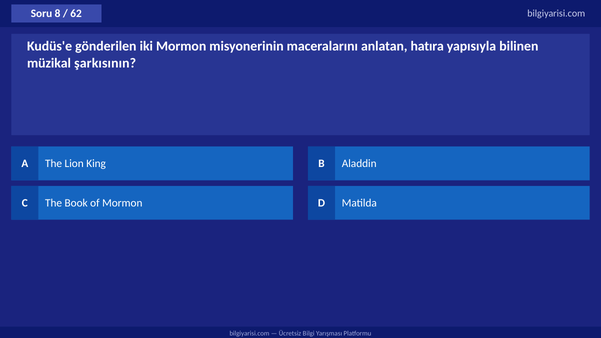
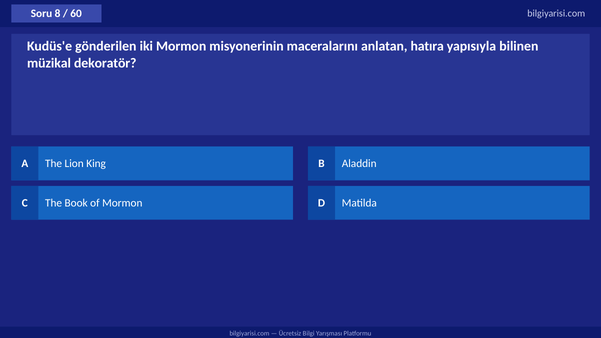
62: 62 -> 60
şarkısının: şarkısının -> dekoratör
